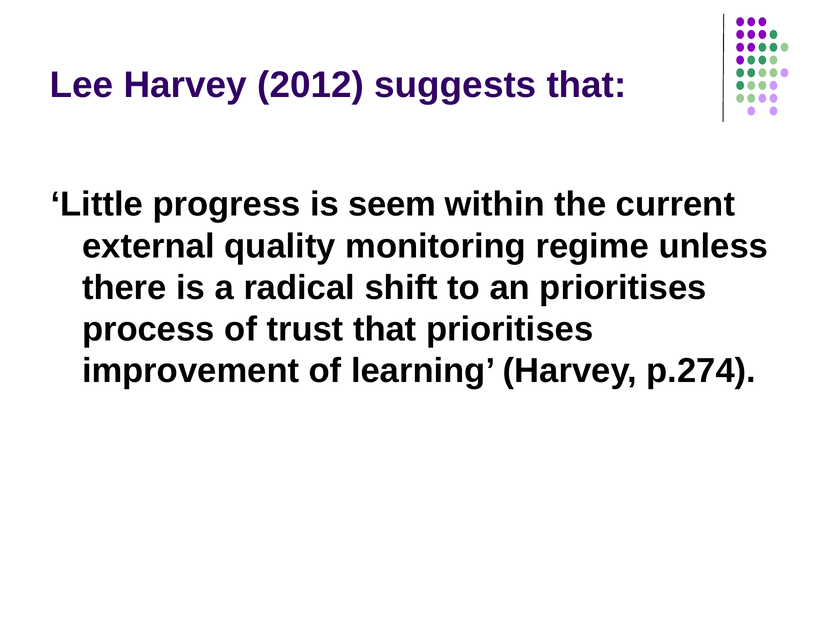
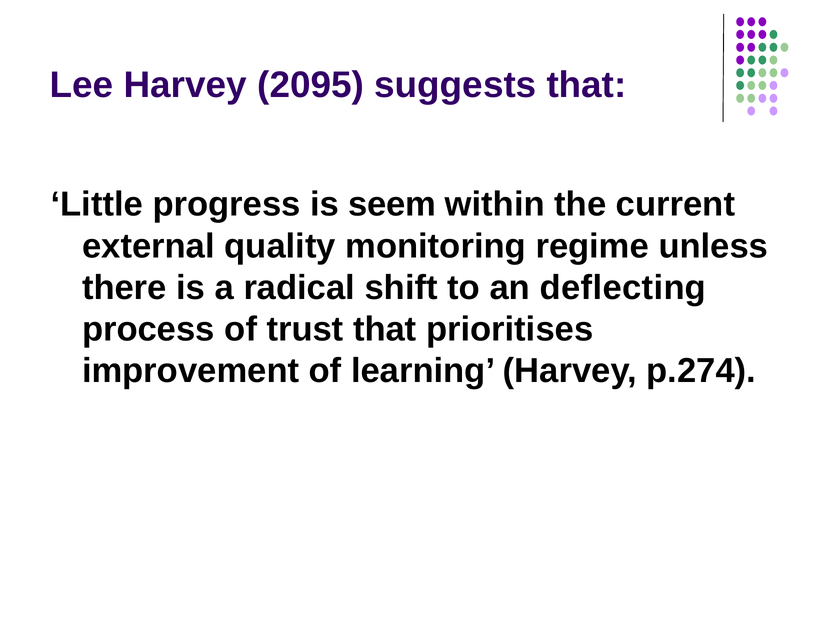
2012: 2012 -> 2095
an prioritises: prioritises -> deflecting
